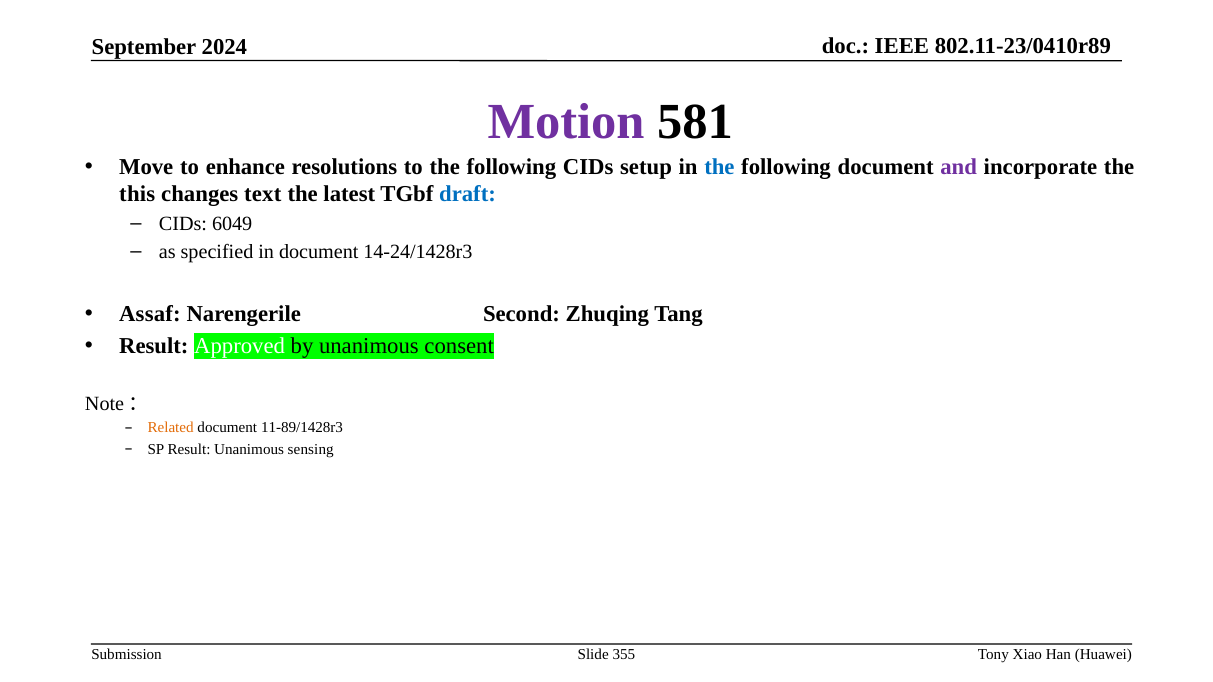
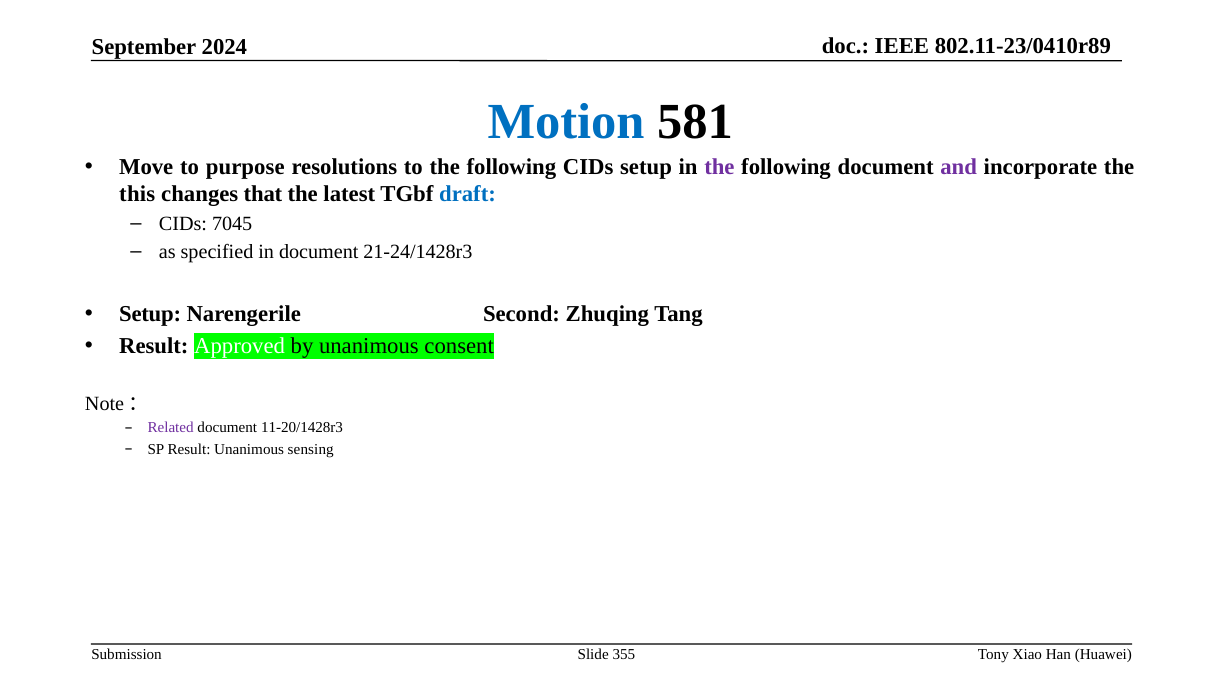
Motion colour: purple -> blue
enhance: enhance -> purpose
the at (719, 167) colour: blue -> purple
text: text -> that
6049: 6049 -> 7045
14-24/1428r3: 14-24/1428r3 -> 21-24/1428r3
Assaf at (150, 314): Assaf -> Setup
Related colour: orange -> purple
11-89/1428r3: 11-89/1428r3 -> 11-20/1428r3
